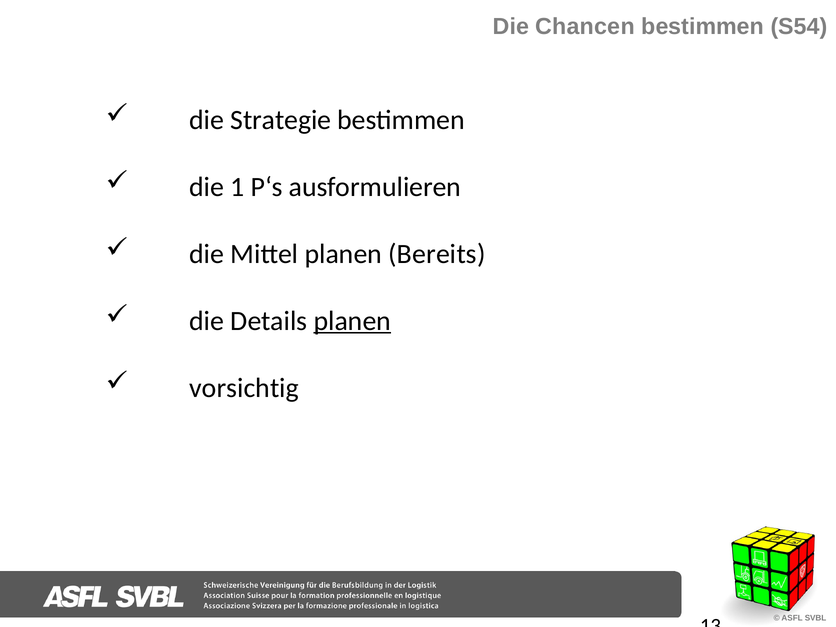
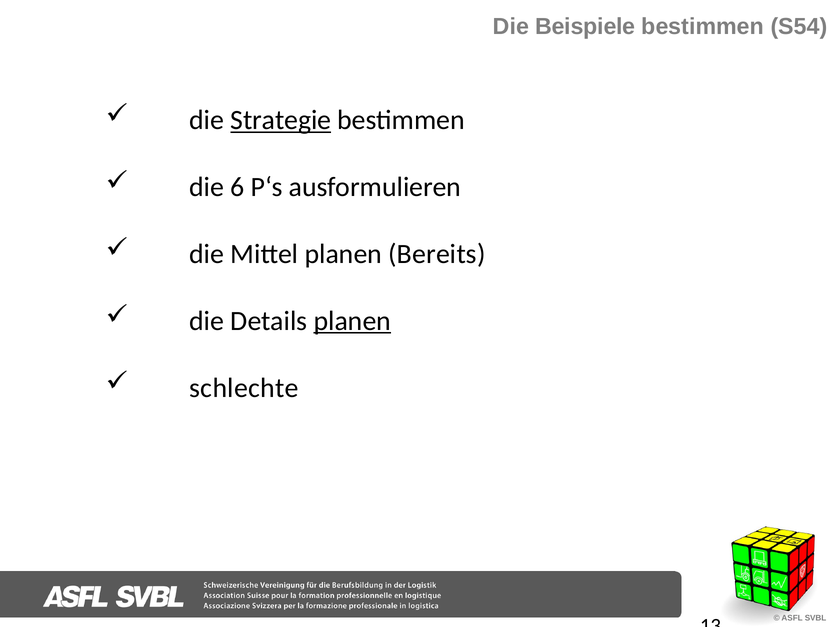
Chancen: Chancen -> Beispiele
Strategie underline: none -> present
1: 1 -> 6
vorsichtig: vorsichtig -> schlechte
